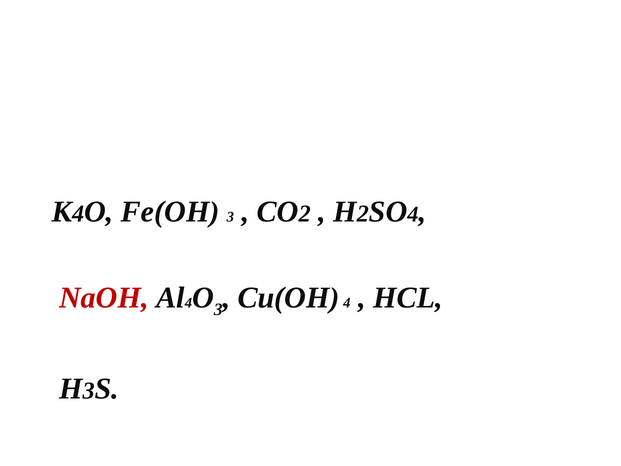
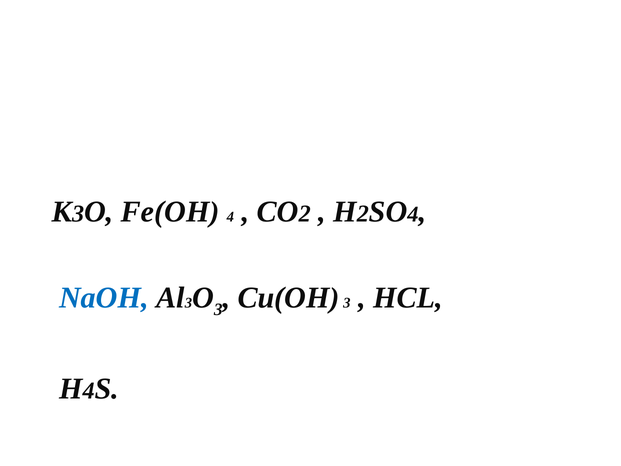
4 at (78, 213): 4 -> 3
Fe(OH 3: 3 -> 4
NaOH colour: red -> blue
4 at (189, 303): 4 -> 3
Cи(OH 4: 4 -> 3
3 at (89, 391): 3 -> 4
